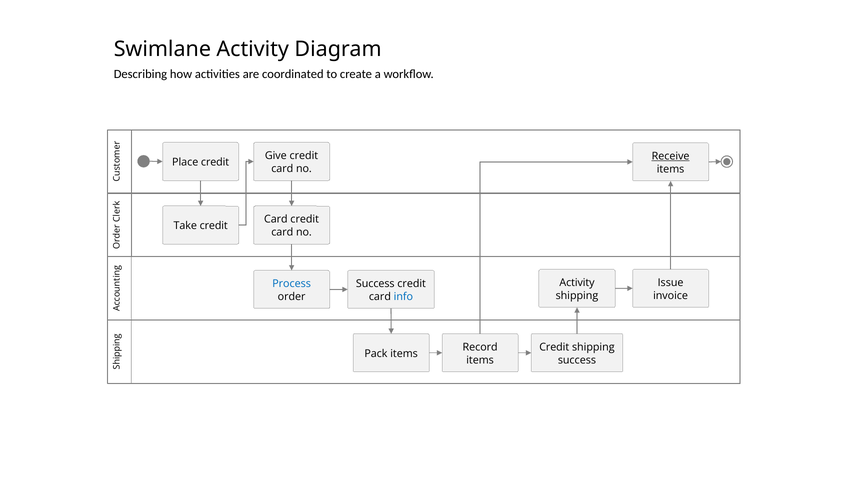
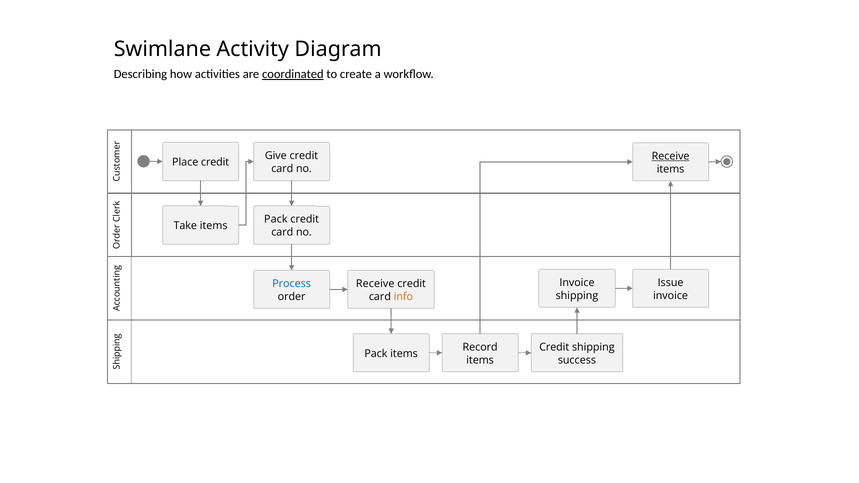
coordinated underline: none -> present
Card at (276, 219): Card -> Pack
Take credit: credit -> items
Activity at (577, 283): Activity -> Invoice
Success at (375, 284): Success -> Receive
info colour: blue -> orange
